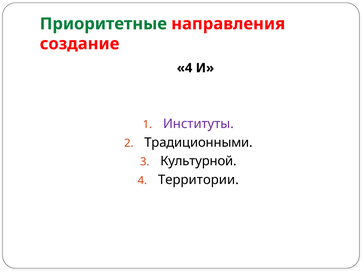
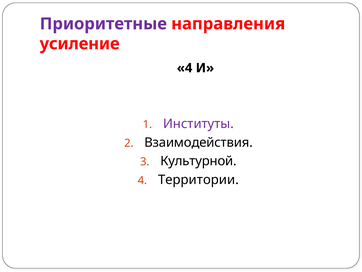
Приоритетные colour: green -> purple
создание: создание -> усиление
Традиционными: Традиционными -> Взаимодействия
